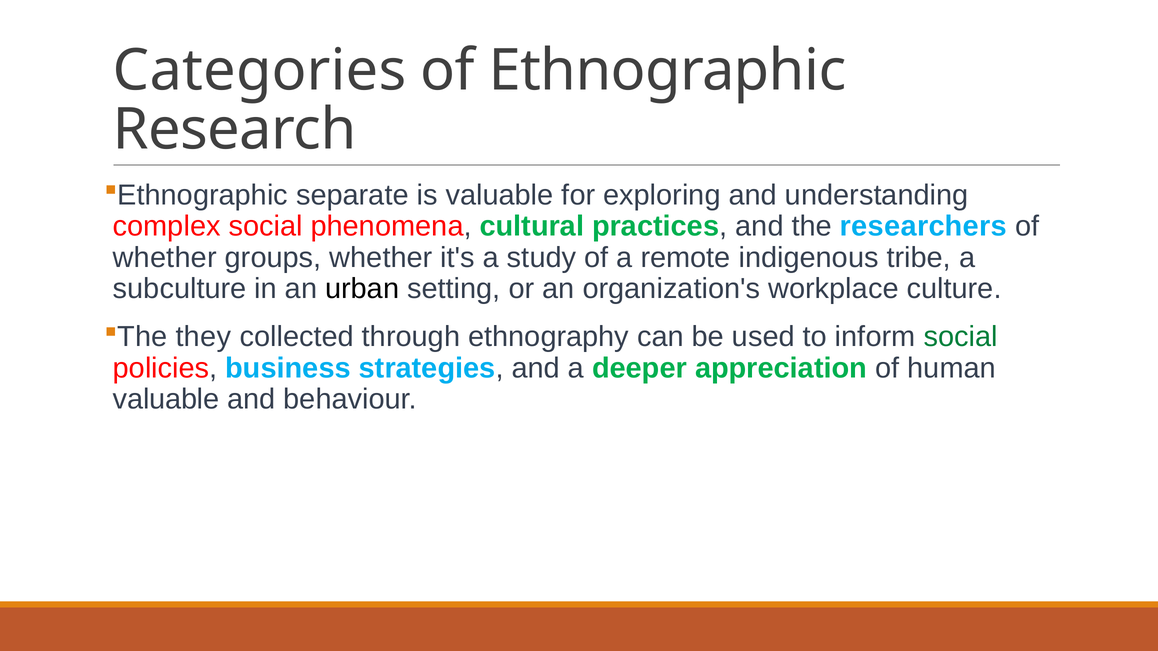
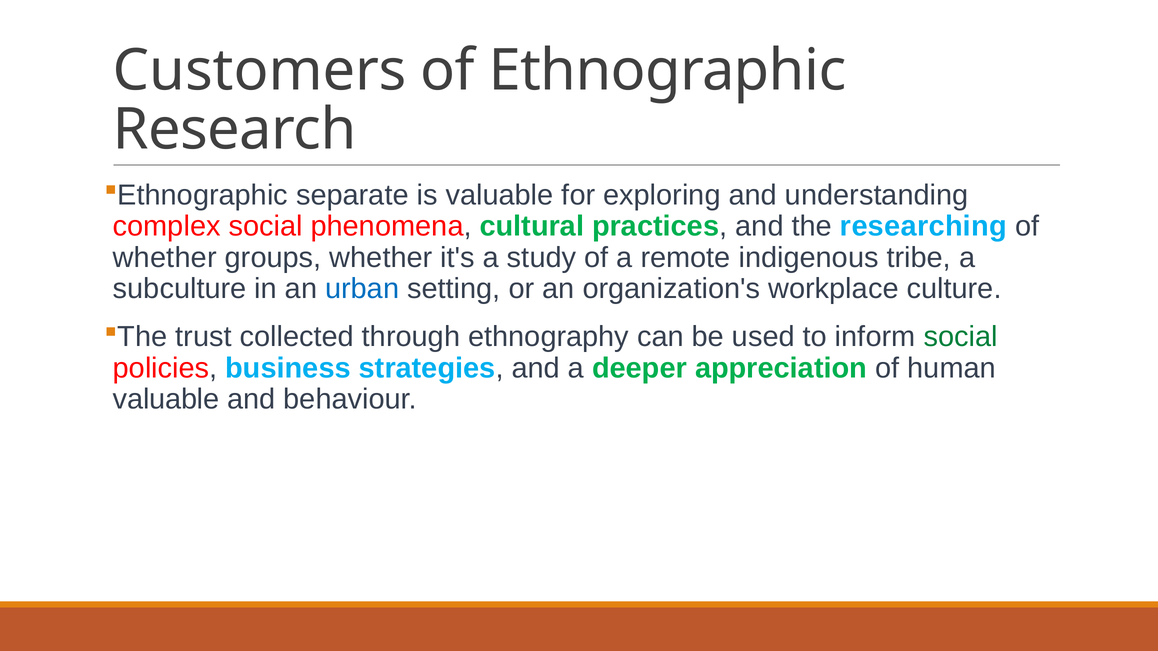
Categories: Categories -> Customers
researchers: researchers -> researching
urban colour: black -> blue
they: they -> trust
